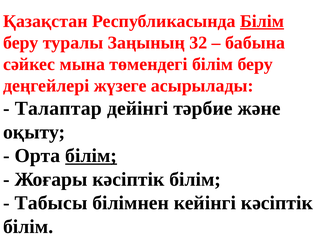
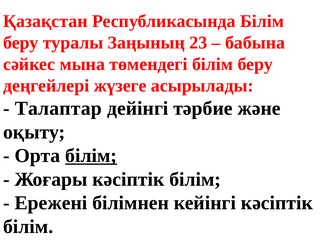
Білім at (262, 21) underline: present -> none
32: 32 -> 23
Табысы: Табысы -> Ережені
